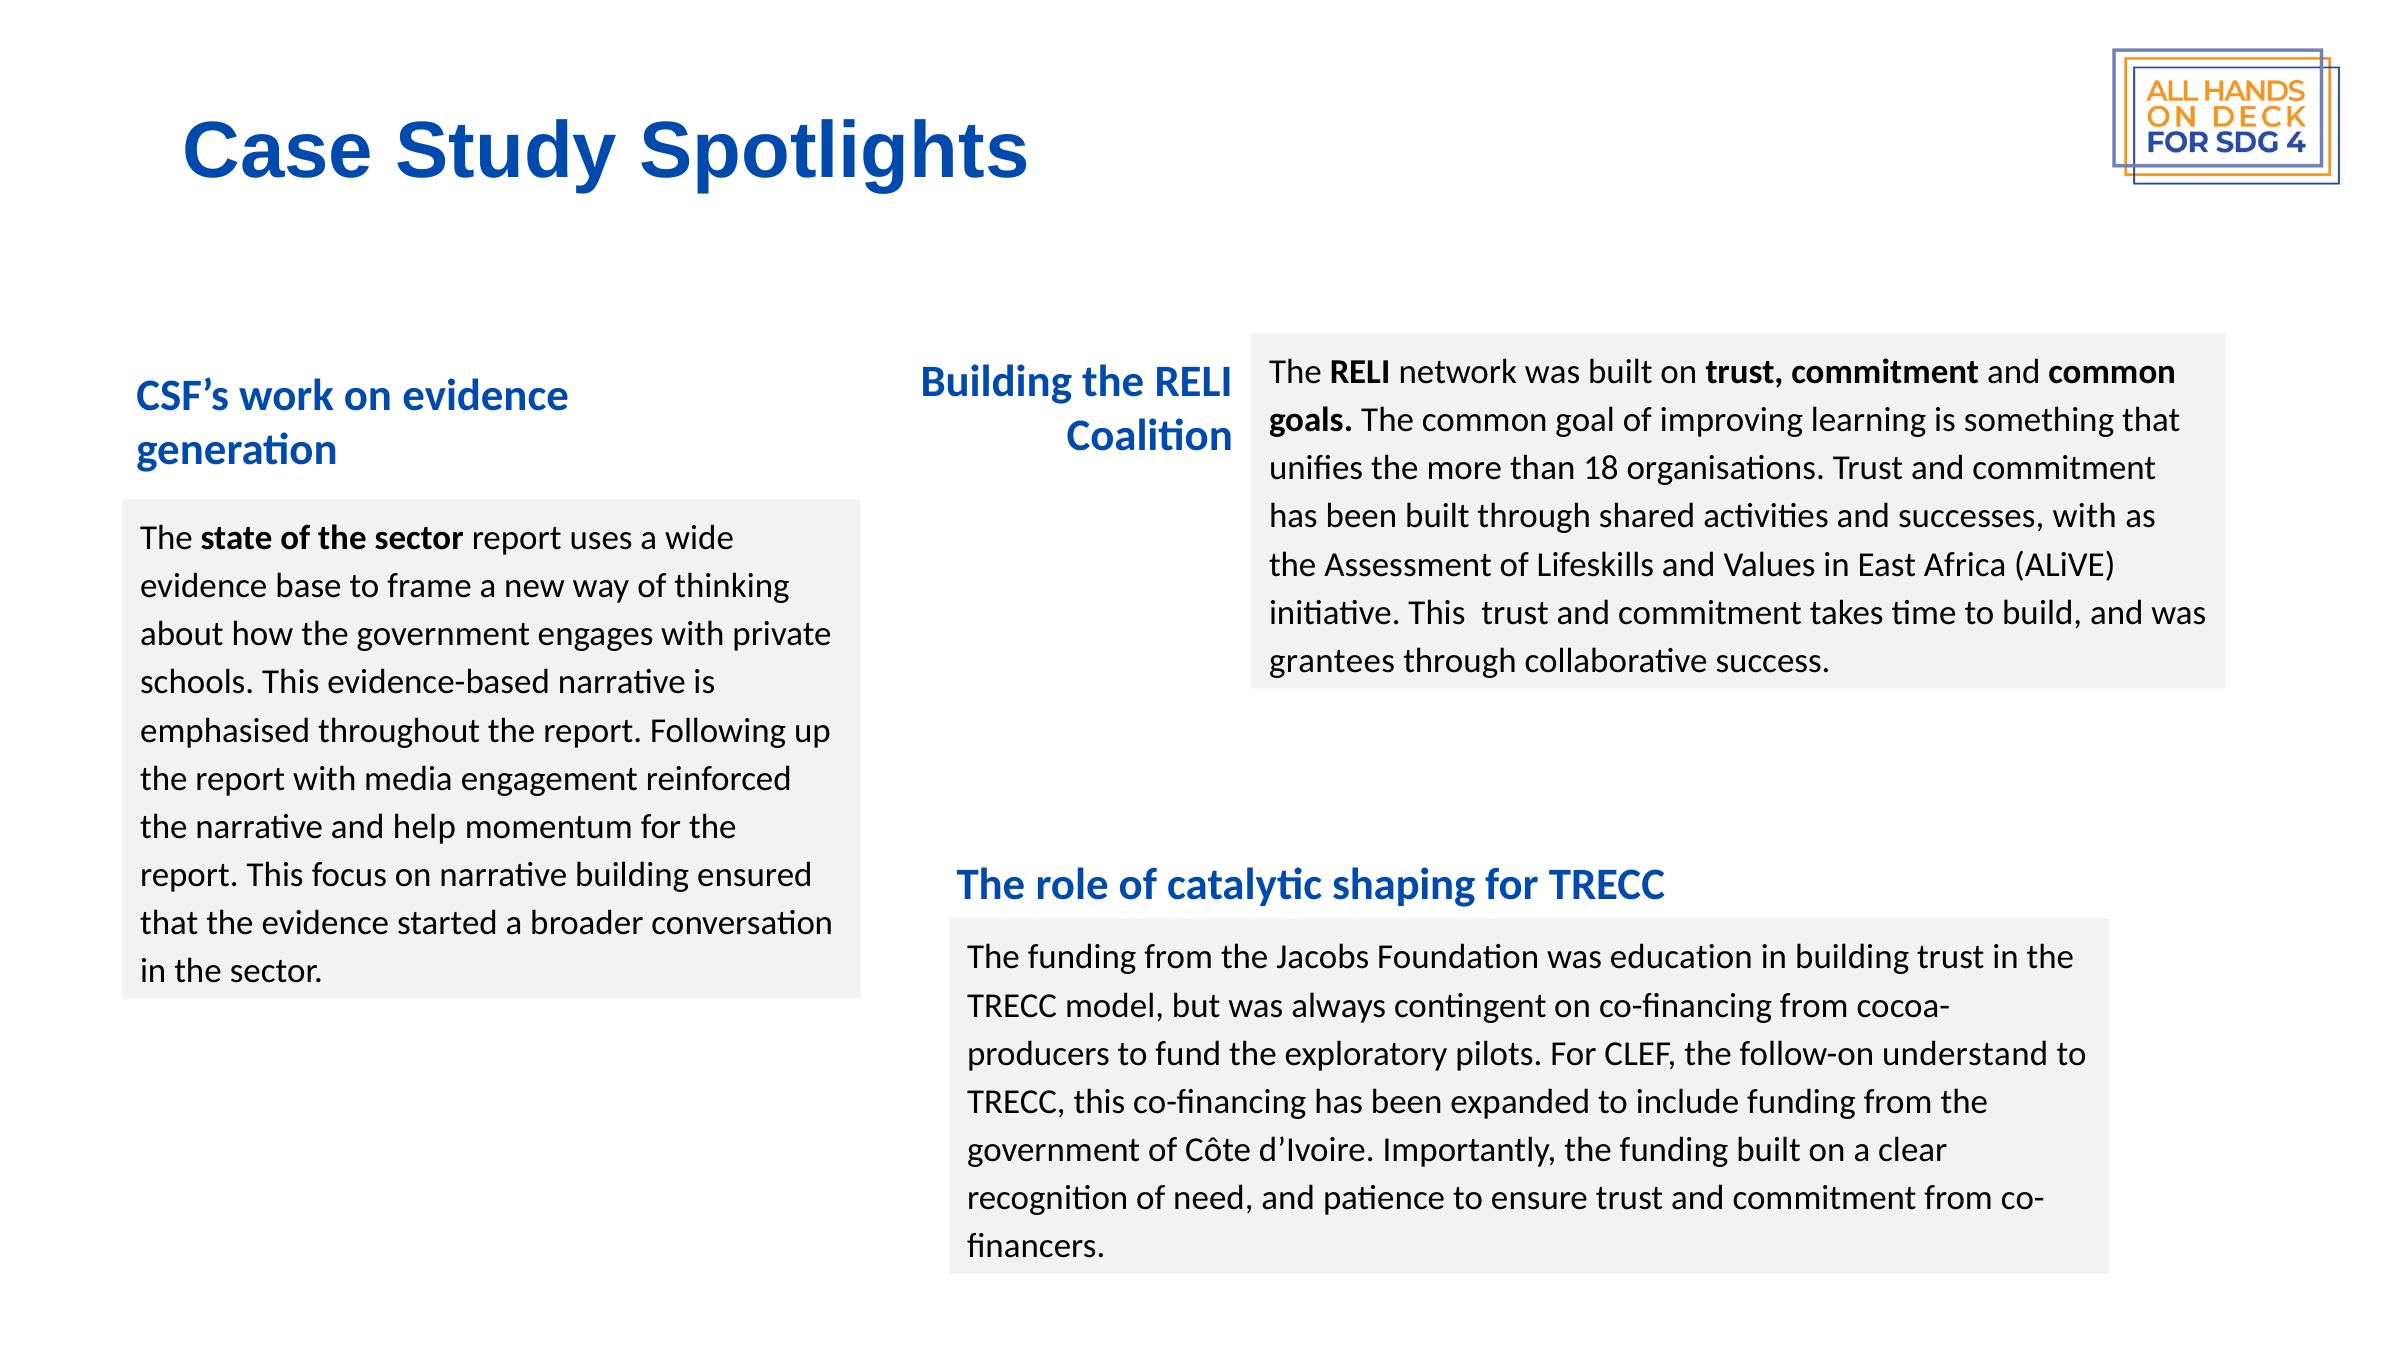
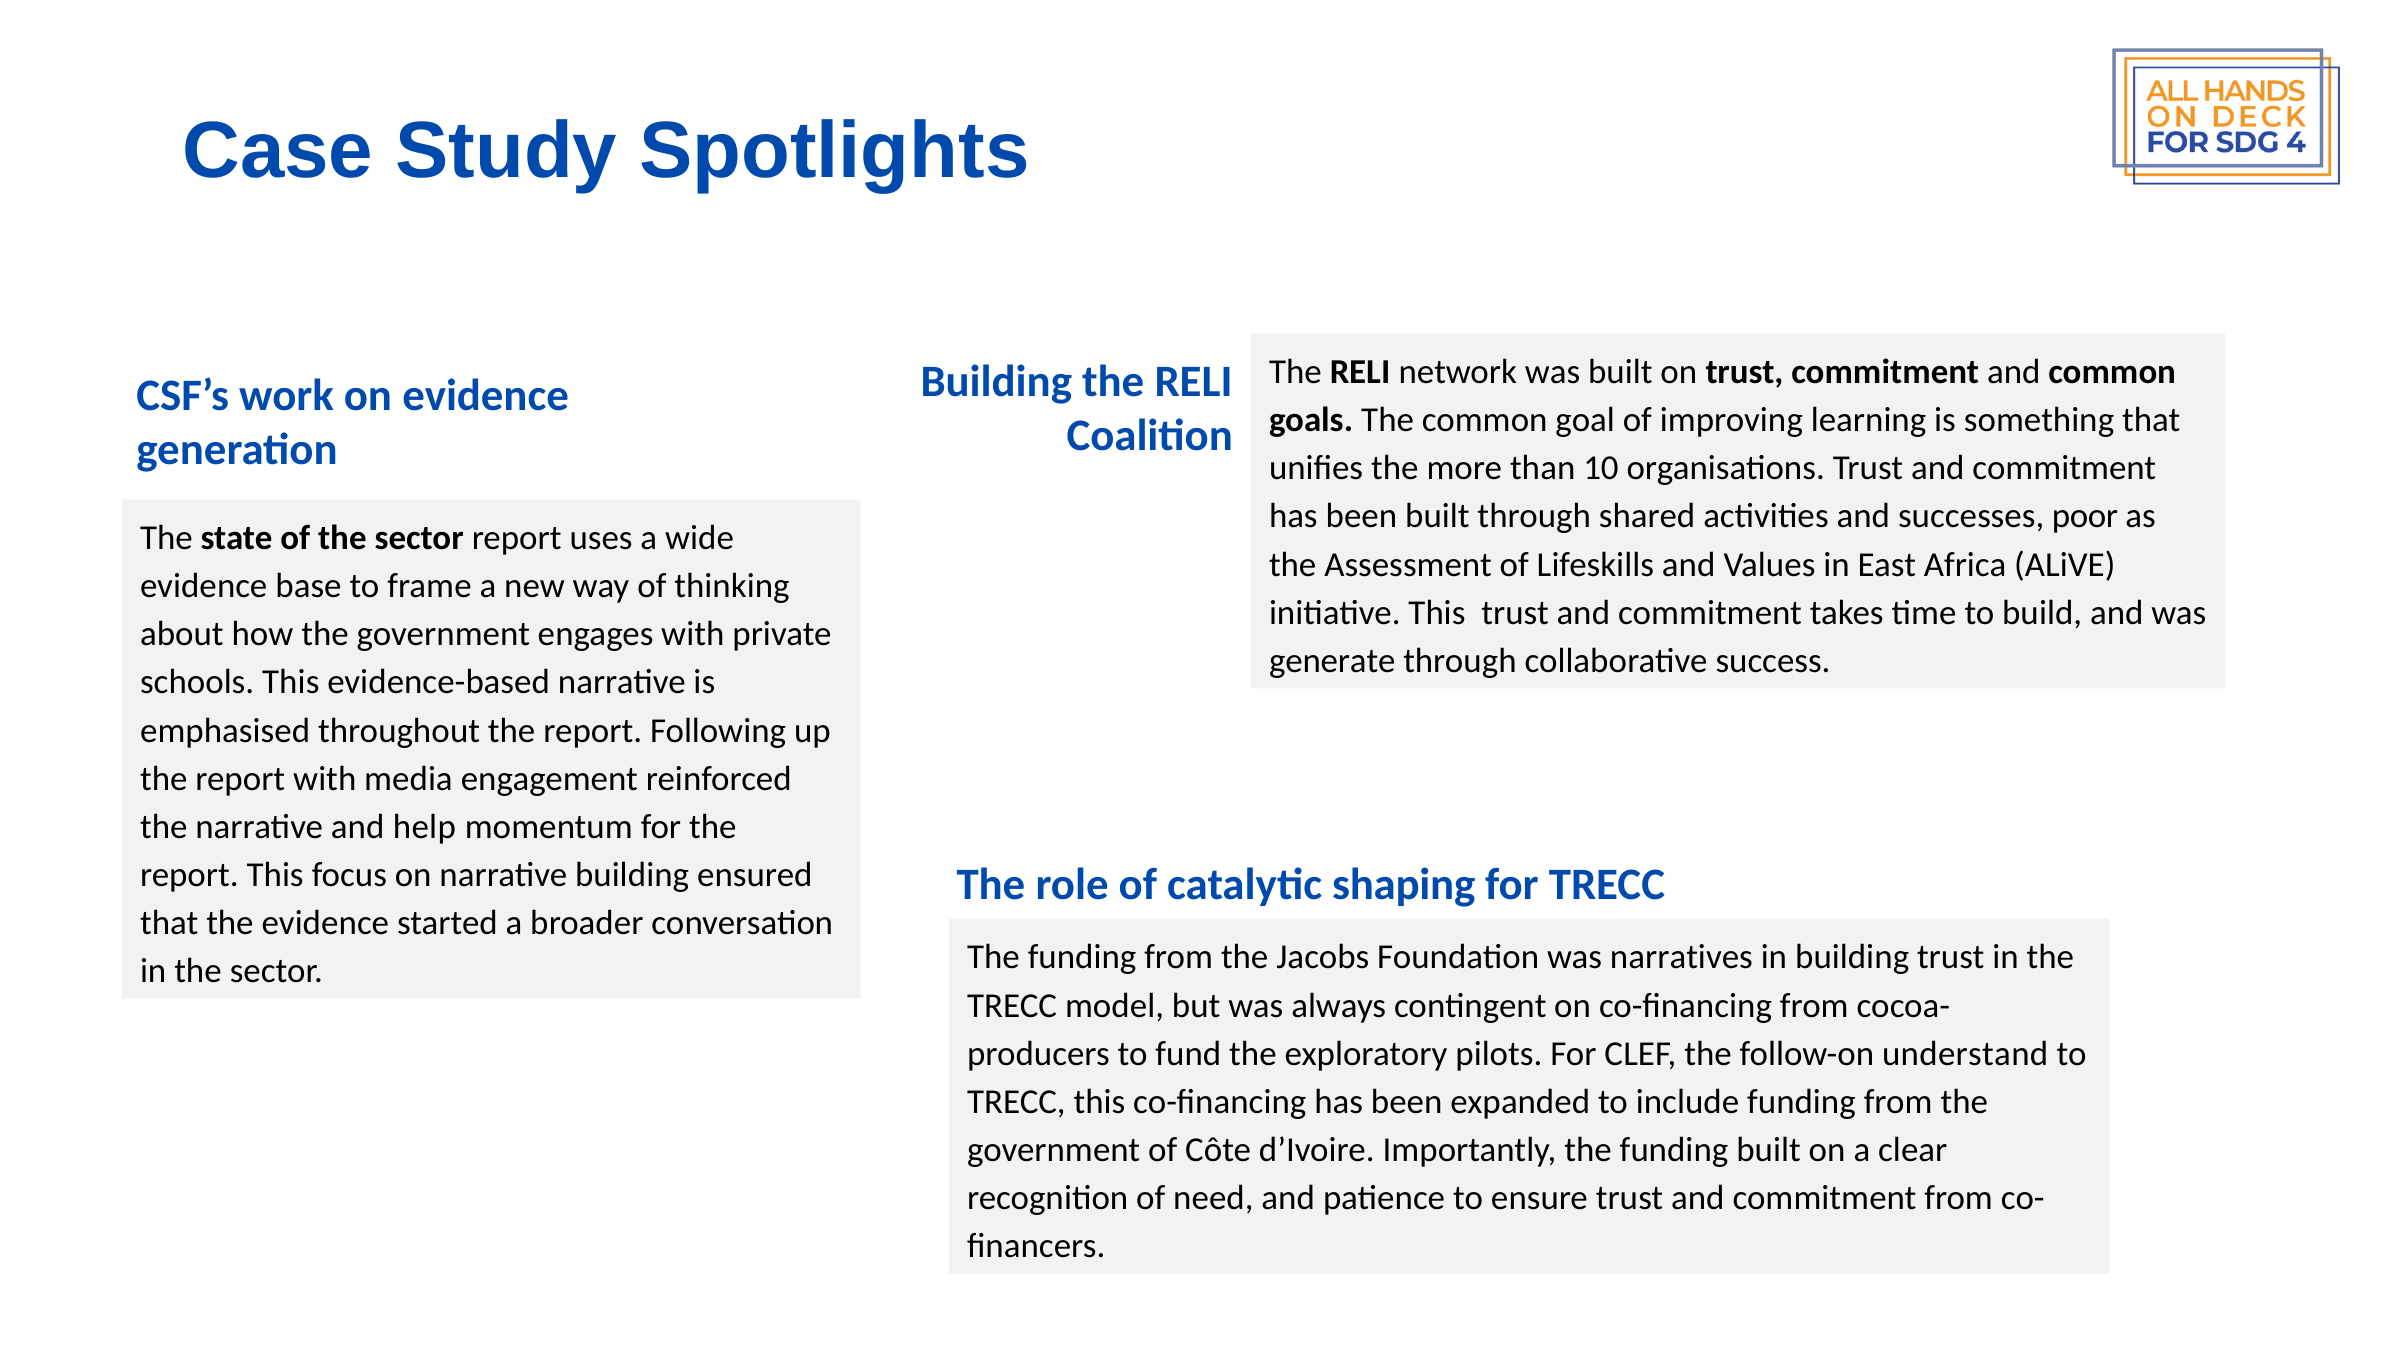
18: 18 -> 10
successes with: with -> poor
grantees: grantees -> generate
education: education -> narratives
